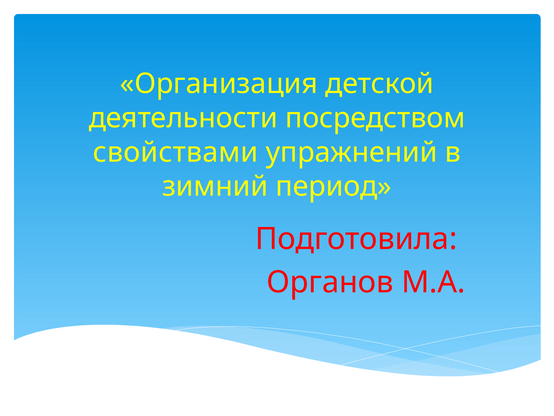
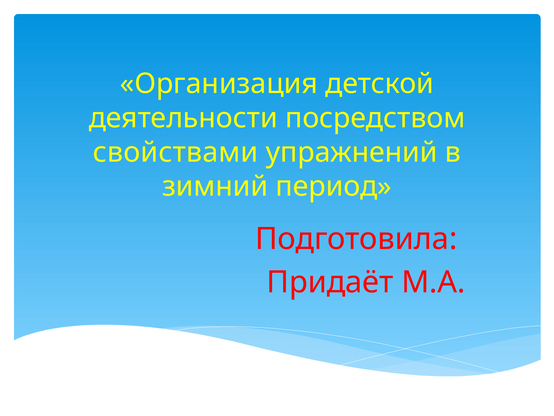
Органов: Органов -> Придаёт
